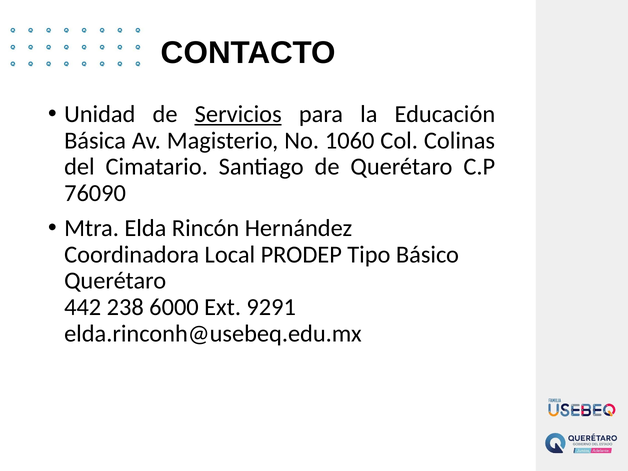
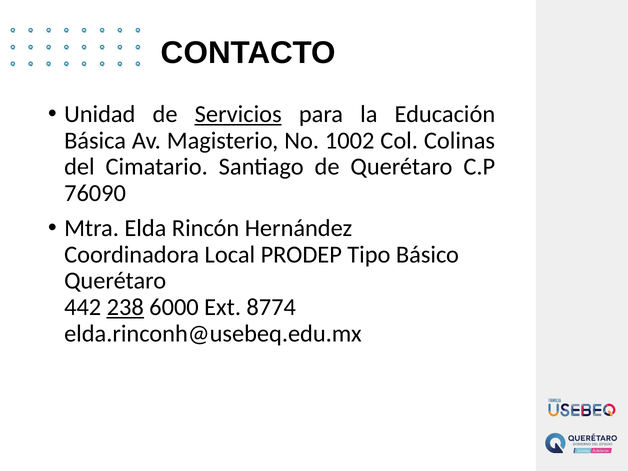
1060: 1060 -> 1002
238 underline: none -> present
9291: 9291 -> 8774
